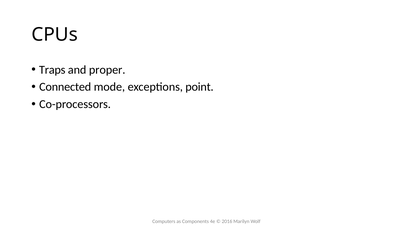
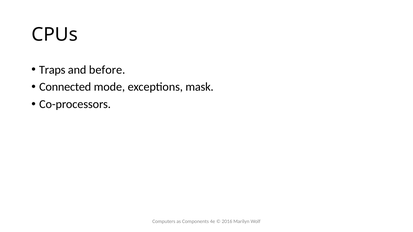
proper: proper -> before
point: point -> mask
